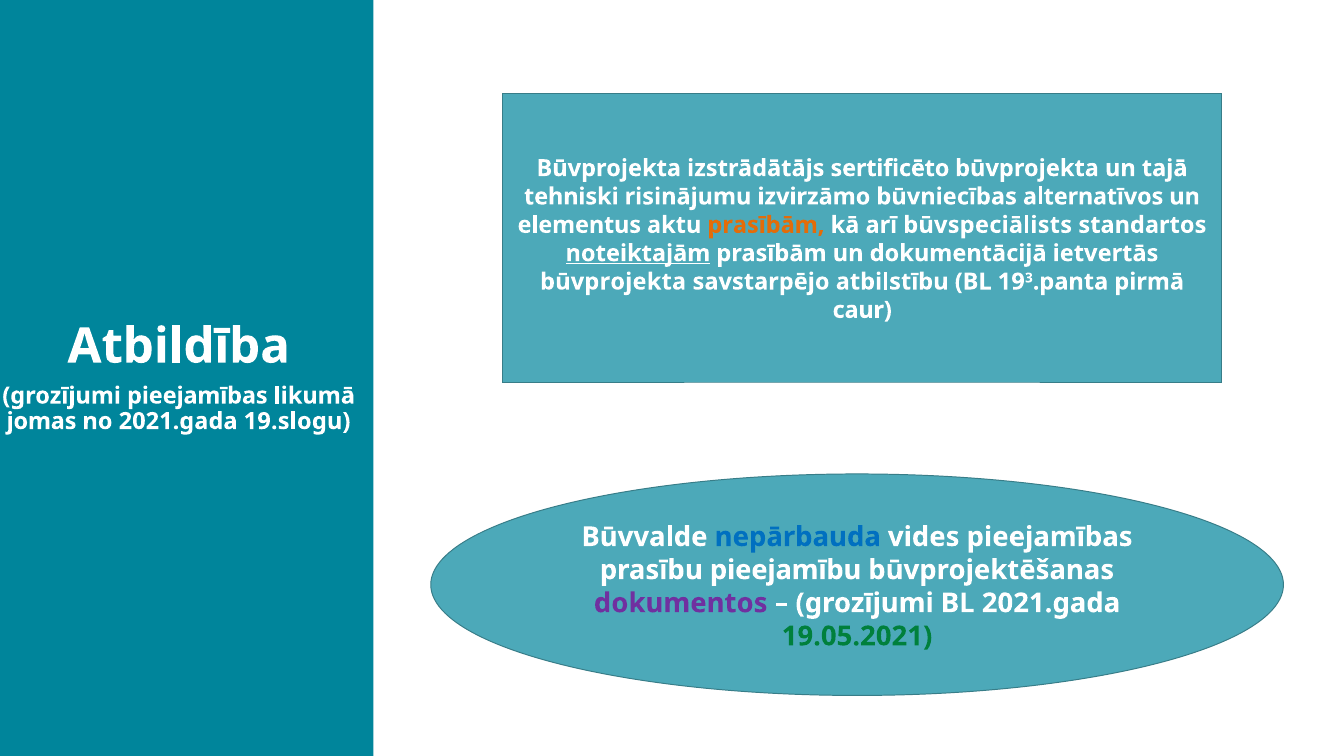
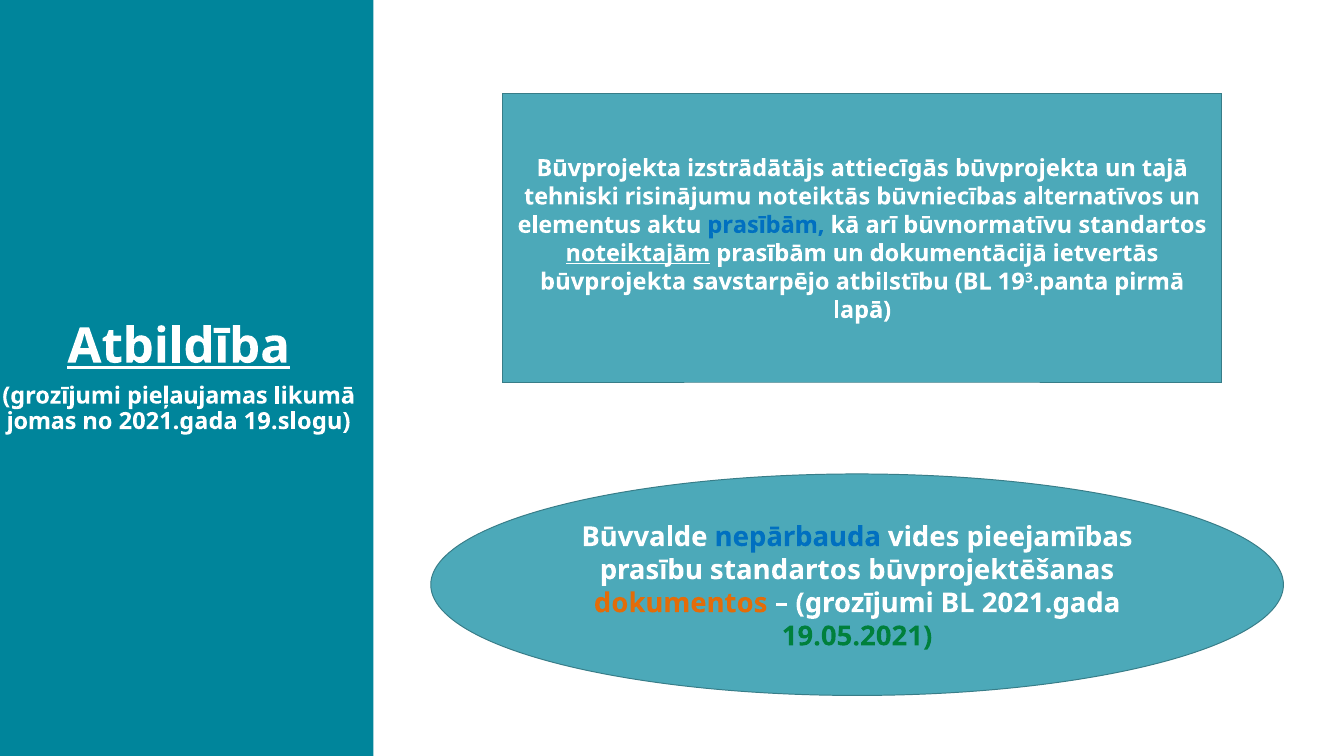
sertificēto: sertificēto -> attiecīgās
izvirzāmo: izvirzāmo -> noteiktās
prasībām at (766, 225) colour: orange -> blue
būvspeciālists: būvspeciālists -> būvnormatīvu
caur: caur -> lapā
Atbildība underline: none -> present
grozījumi pieejamības: pieejamības -> pieļaujamas
prasību pieejamību: pieejamību -> standartos
dokumentos colour: purple -> orange
